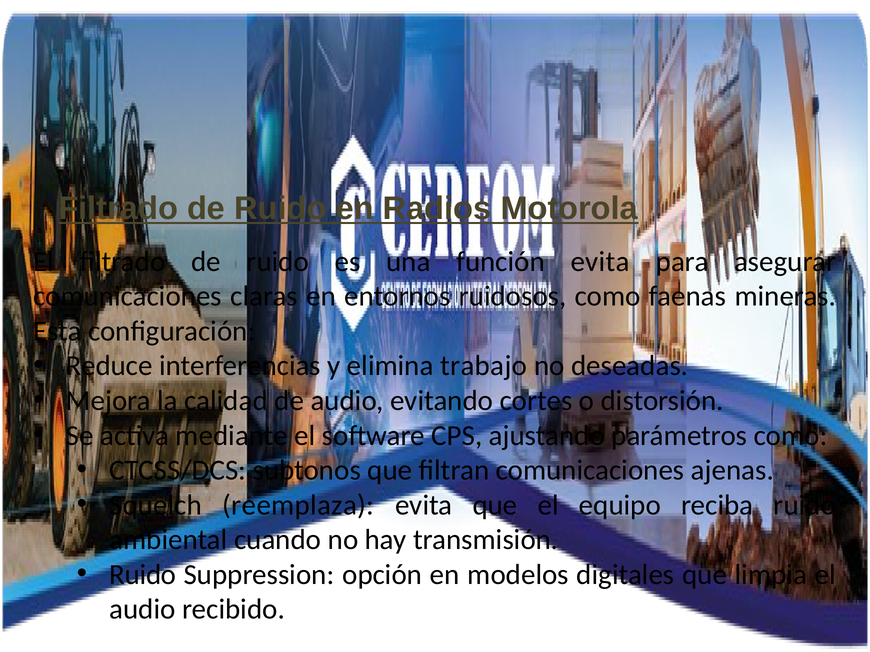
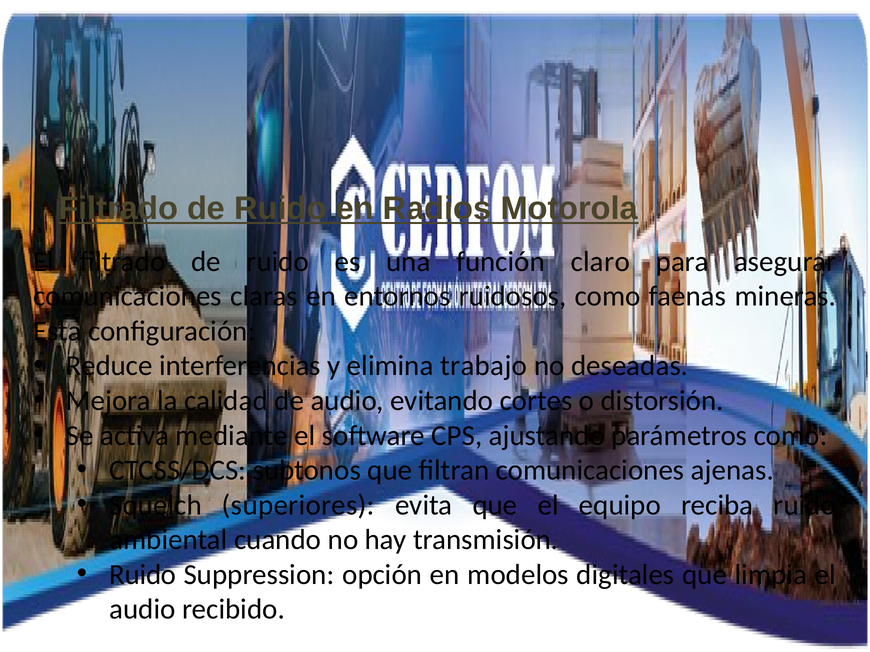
función evita: evita -> claro
reemplaza: reemplaza -> superiores
